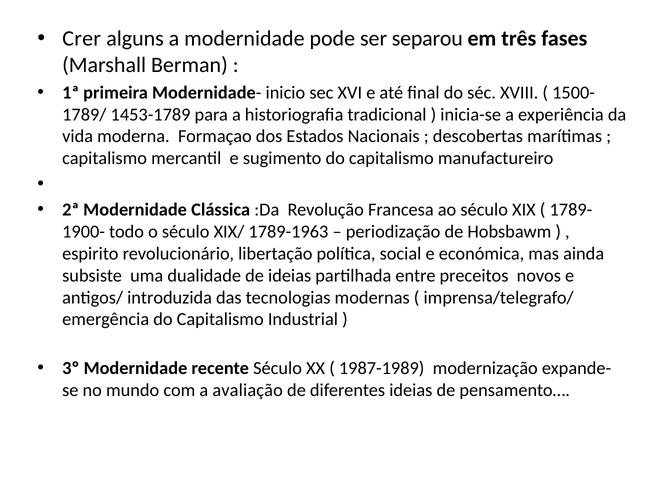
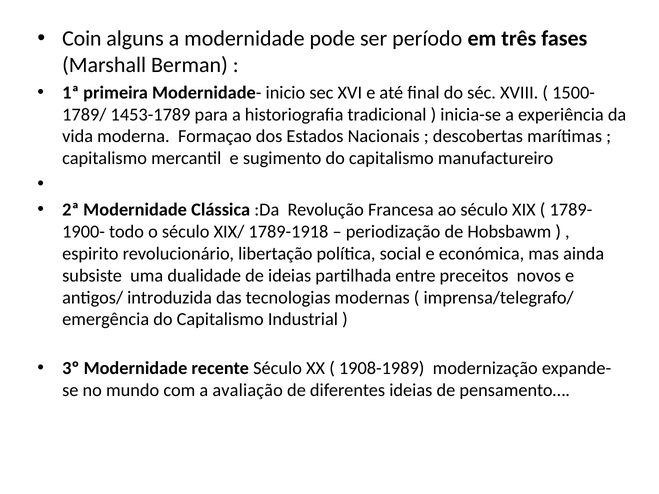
Crer: Crer -> Coin
separou: separou -> período
1789-1963: 1789-1963 -> 1789-1918
1987-1989: 1987-1989 -> 1908-1989
